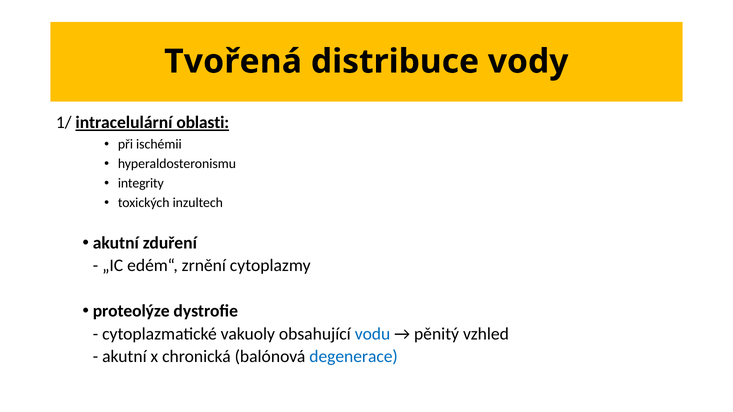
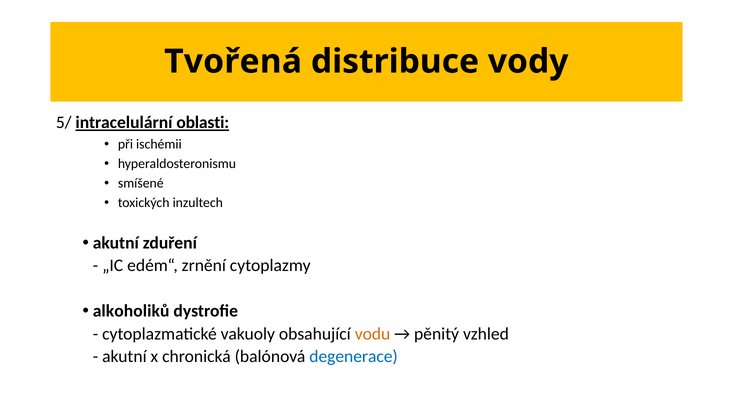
1/: 1/ -> 5/
integrity: integrity -> smíšené
proteolýze: proteolýze -> alkoholiků
vodu colour: blue -> orange
